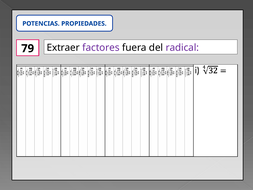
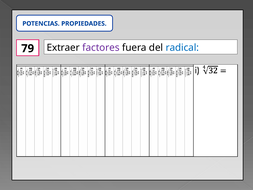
radical colour: purple -> blue
